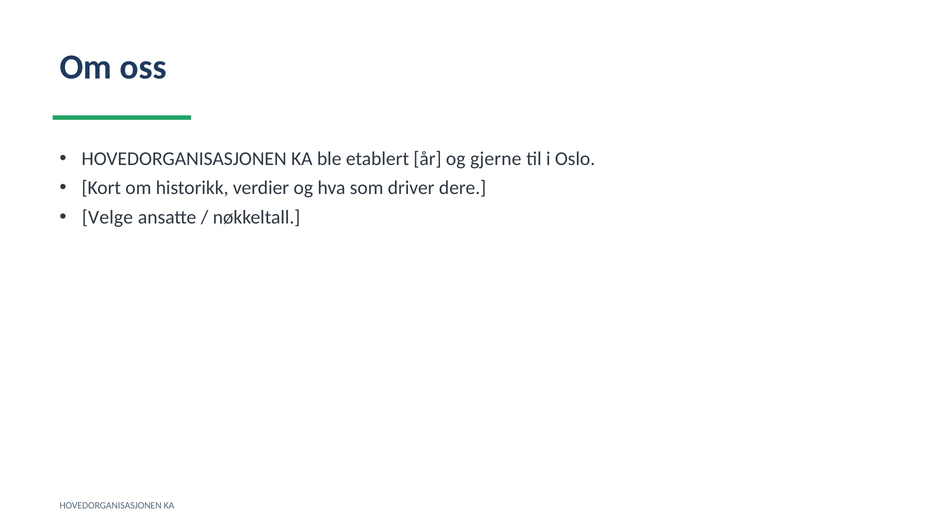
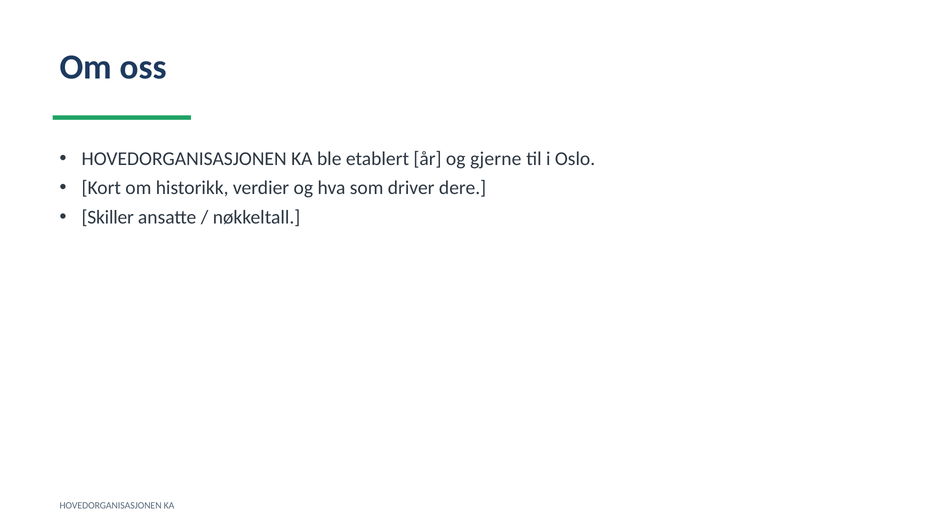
Velge: Velge -> Skiller
